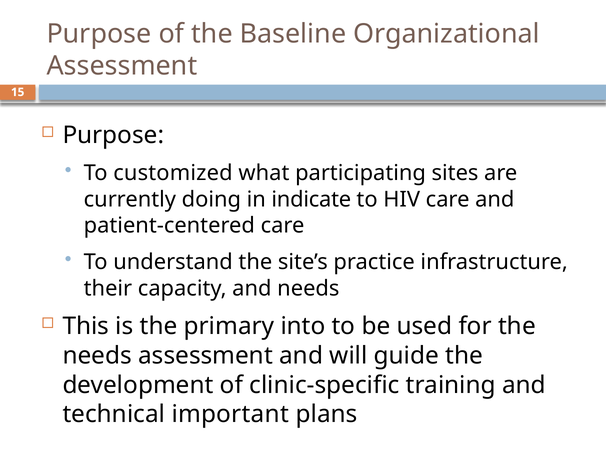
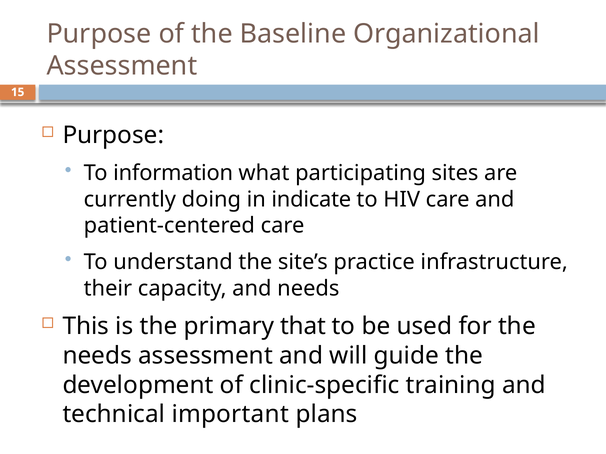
customized: customized -> information
into: into -> that
